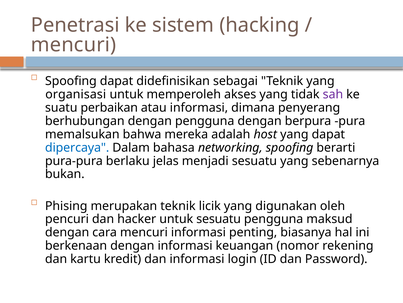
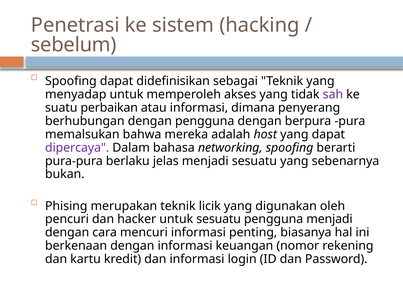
mencuri at (74, 45): mencuri -> sebelum
organisasi: organisasi -> menyadap
dipercaya colour: blue -> purple
pengguna maksud: maksud -> menjadi
